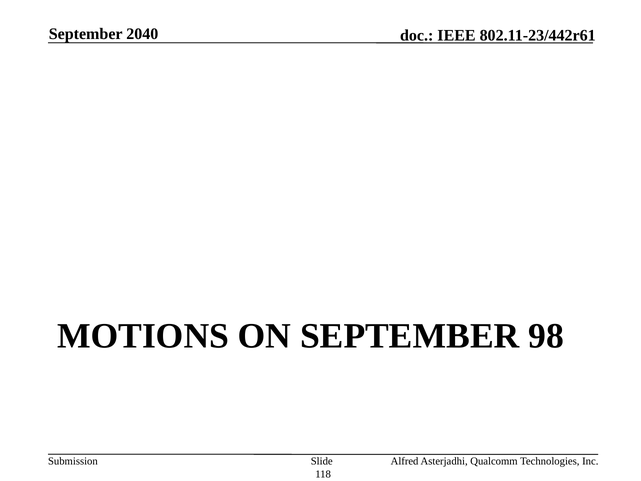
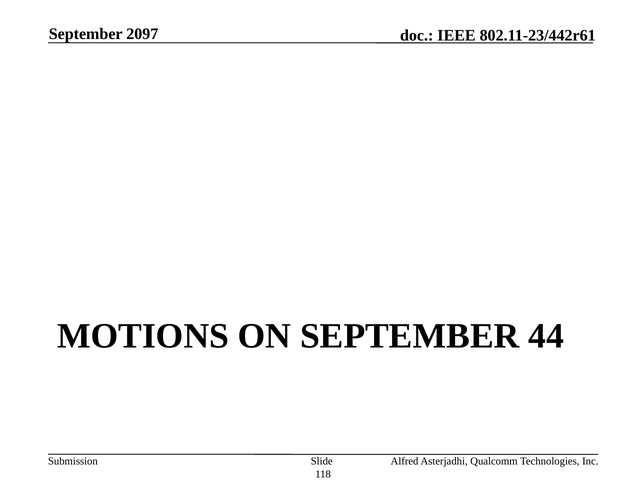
2040: 2040 -> 2097
98: 98 -> 44
